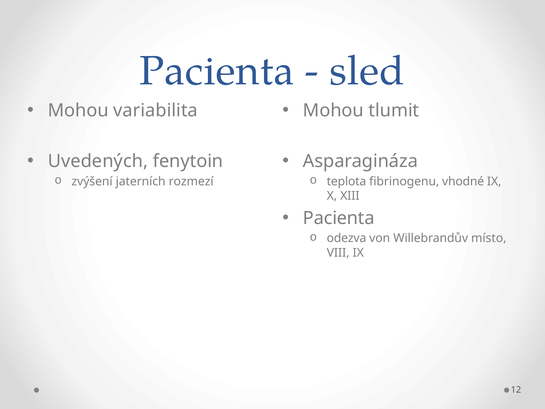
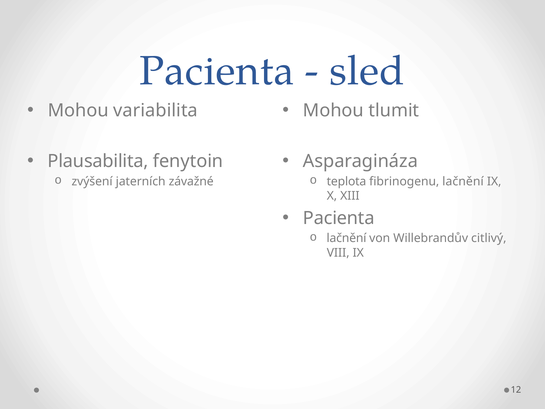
Uvedených: Uvedených -> Plausabilita
rozmezí: rozmezí -> závažné
fibrinogenu vhodné: vhodné -> lačnění
odezva at (347, 238): odezva -> lačnění
místo: místo -> citlivý
